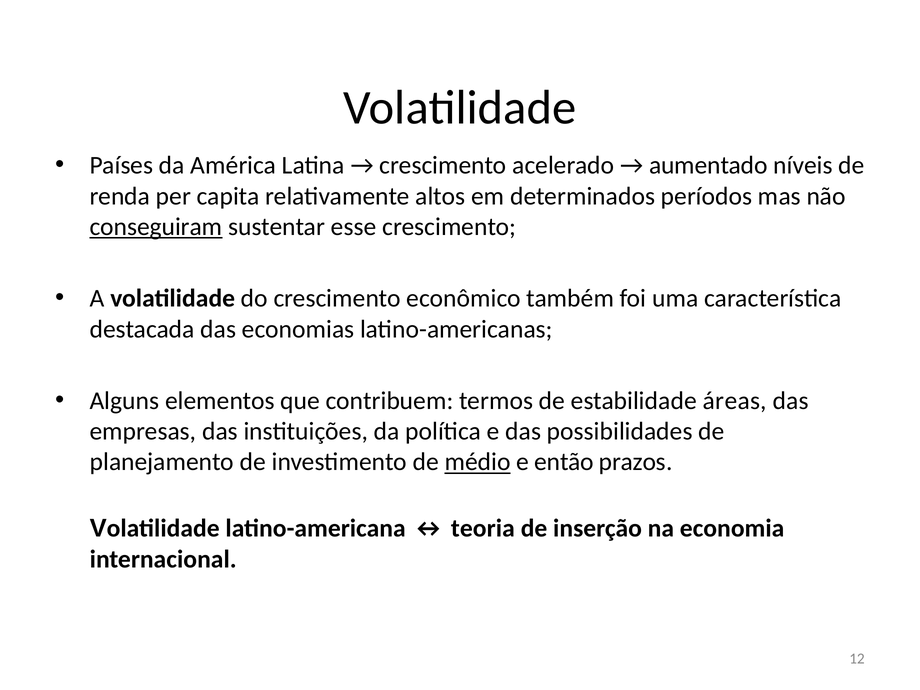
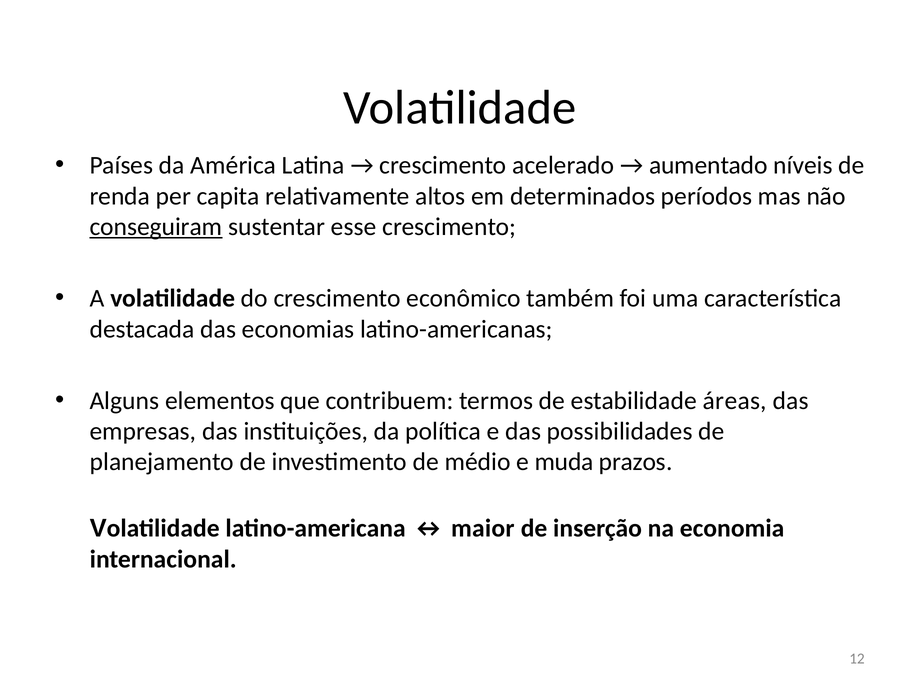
médio underline: present -> none
então: então -> muda
teoria: teoria -> maior
